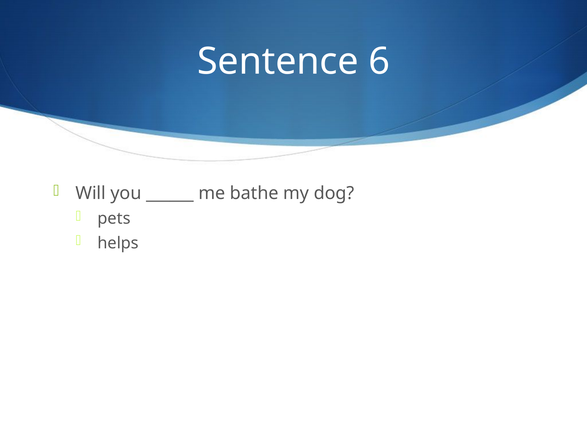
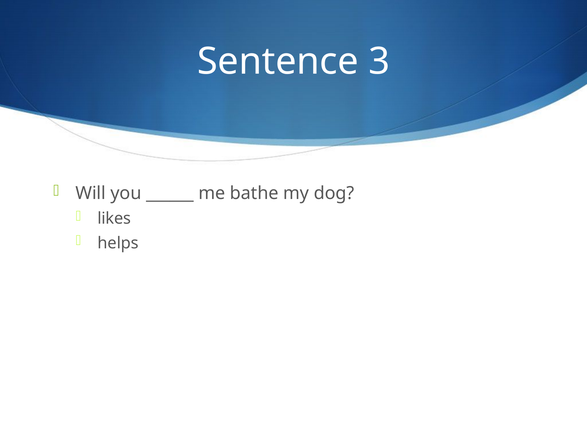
6: 6 -> 3
pets: pets -> likes
